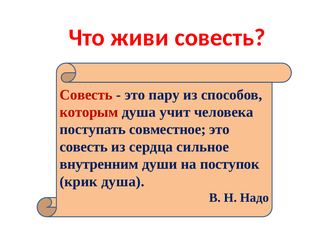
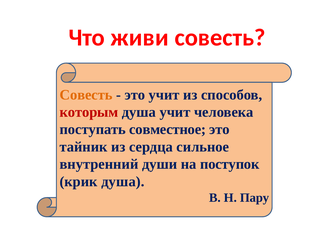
Совесть at (86, 95) colour: red -> orange
это пару: пару -> учит
совесть at (84, 147): совесть -> тайник
внутренним: внутренним -> внутренний
Надо: Надо -> Пару
